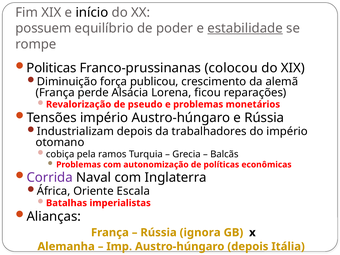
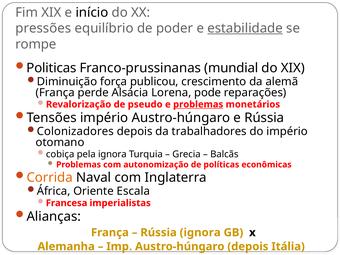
possuem: possuem -> pressões
colocou: colocou -> mundial
ficou: ficou -> pode
problemas at (198, 104) underline: none -> present
Industrializam: Industrializam -> Colonizadores
pela ramos: ramos -> ignora
Corrida colour: purple -> orange
Batalhas: Batalhas -> Francesa
